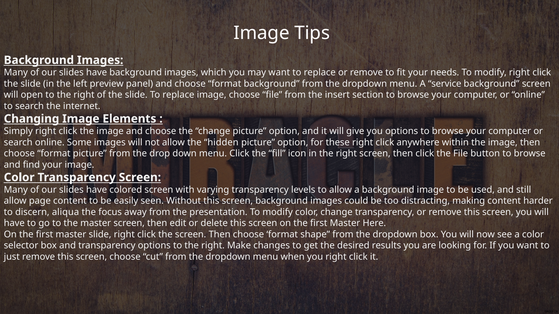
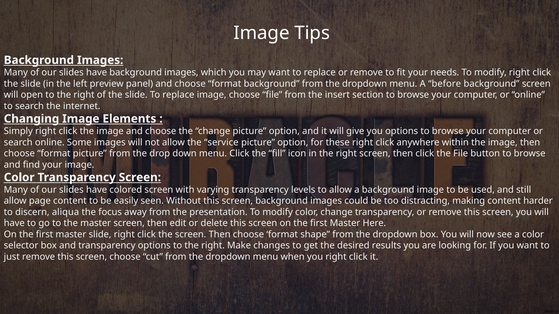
service: service -> before
hidden: hidden -> service
